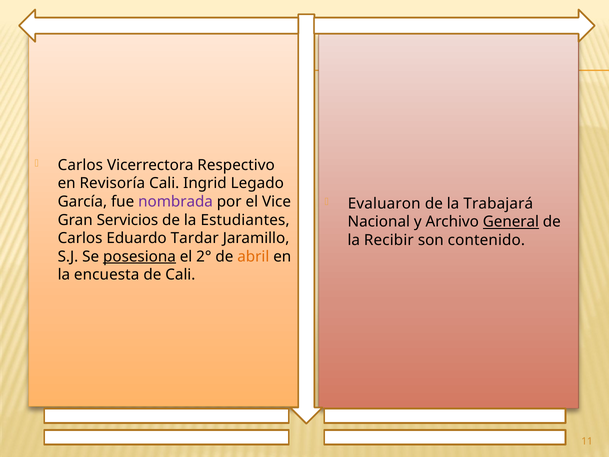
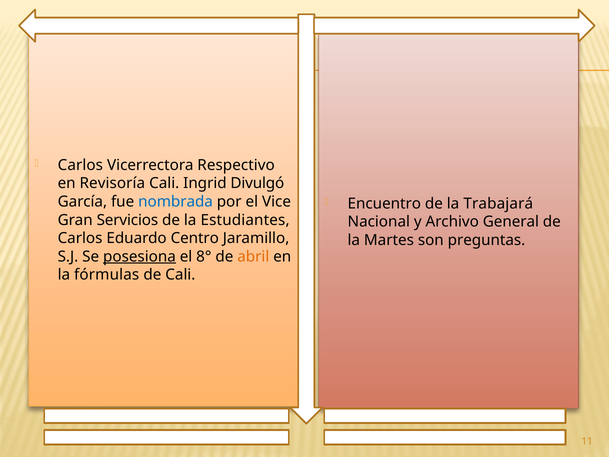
Legado: Legado -> Divulgó
nombrada colour: purple -> blue
Evaluaron: Evaluaron -> Encuentro
General underline: present -> none
Tardar: Tardar -> Centro
Recibir: Recibir -> Martes
contenido: contenido -> preguntas
2°: 2° -> 8°
encuesta: encuesta -> fórmulas
